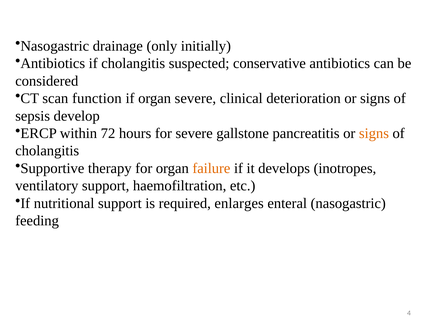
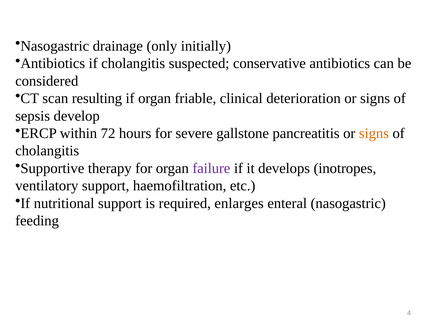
function: function -> resulting
organ severe: severe -> friable
failure colour: orange -> purple
